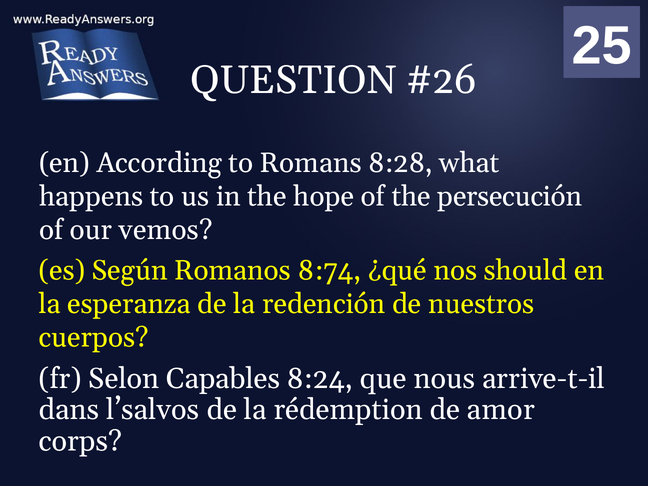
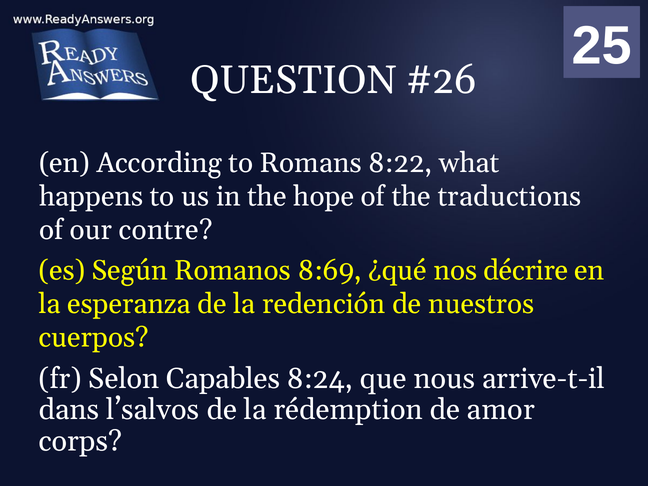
8:28: 8:28 -> 8:22
persecución: persecución -> traductions
vemos: vemos -> contre
8:74: 8:74 -> 8:69
should: should -> décrire
